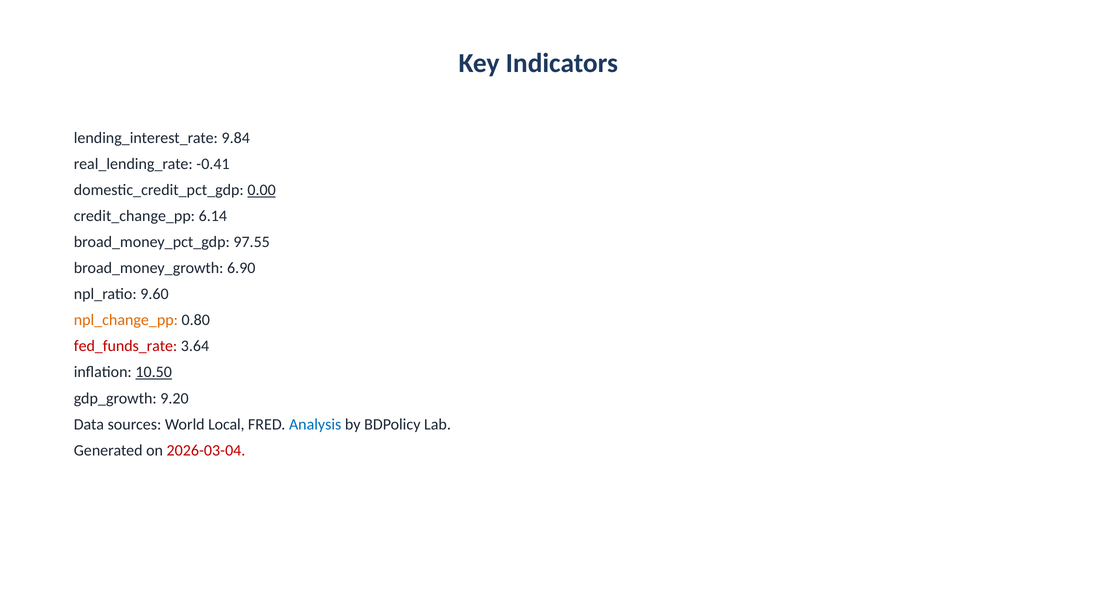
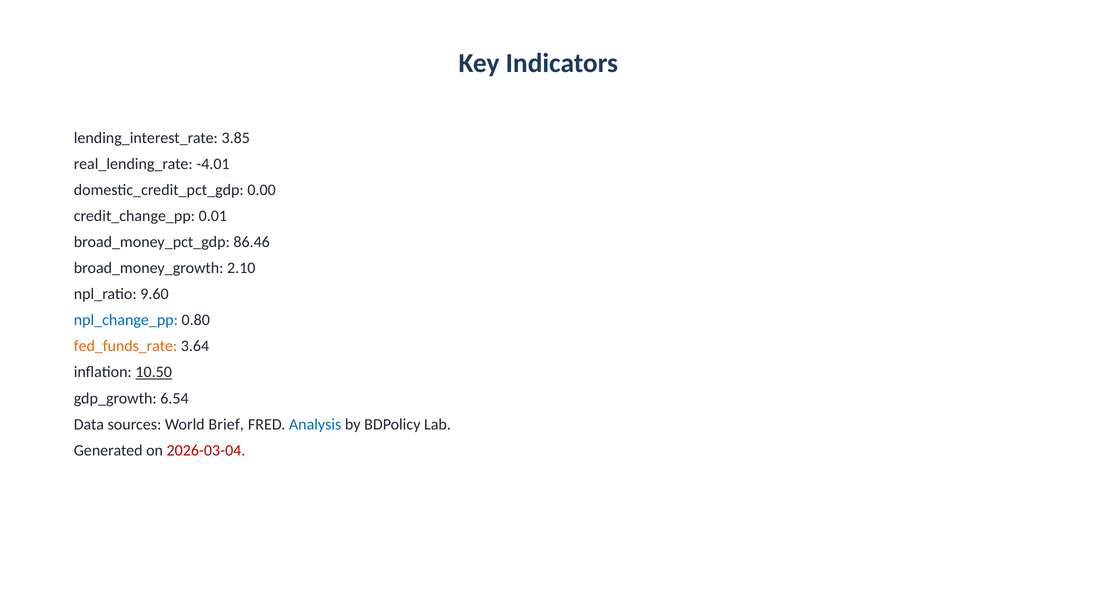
9.84: 9.84 -> 3.85
-0.41: -0.41 -> -4.01
0.00 underline: present -> none
6.14: 6.14 -> 0.01
97.55: 97.55 -> 86.46
6.90: 6.90 -> 2.10
npl_change_pp colour: orange -> blue
fed_funds_rate colour: red -> orange
9.20: 9.20 -> 6.54
Local: Local -> Brief
